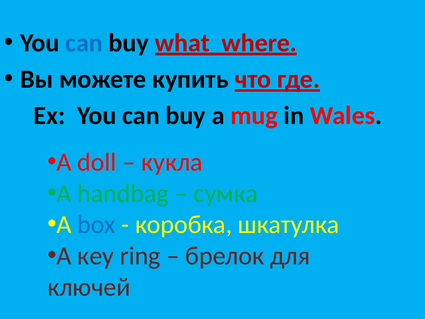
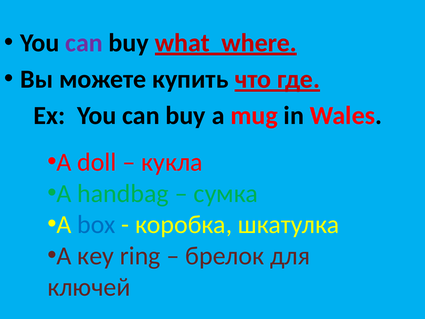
can at (84, 43) colour: blue -> purple
